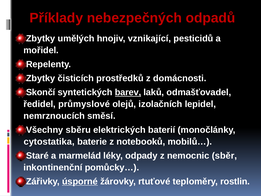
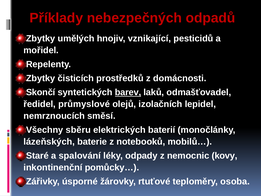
cytostatika: cytostatika -> lázeňských
marmelád: marmelád -> spalování
sběr: sběr -> kovy
úsporné underline: present -> none
rostlin: rostlin -> osoba
